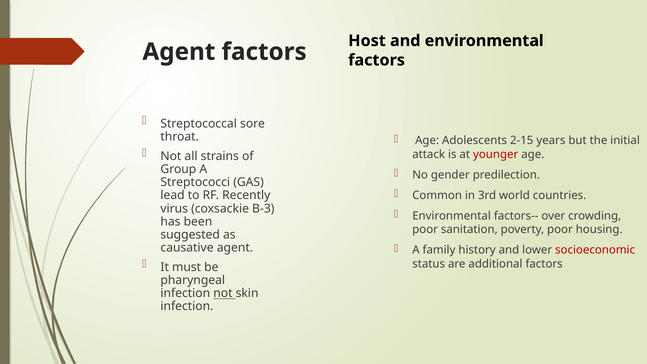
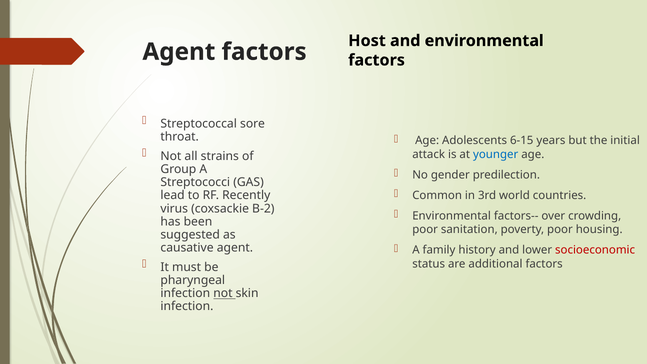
2-15: 2-15 -> 6-15
younger colour: red -> blue
B-3: B-3 -> B-2
